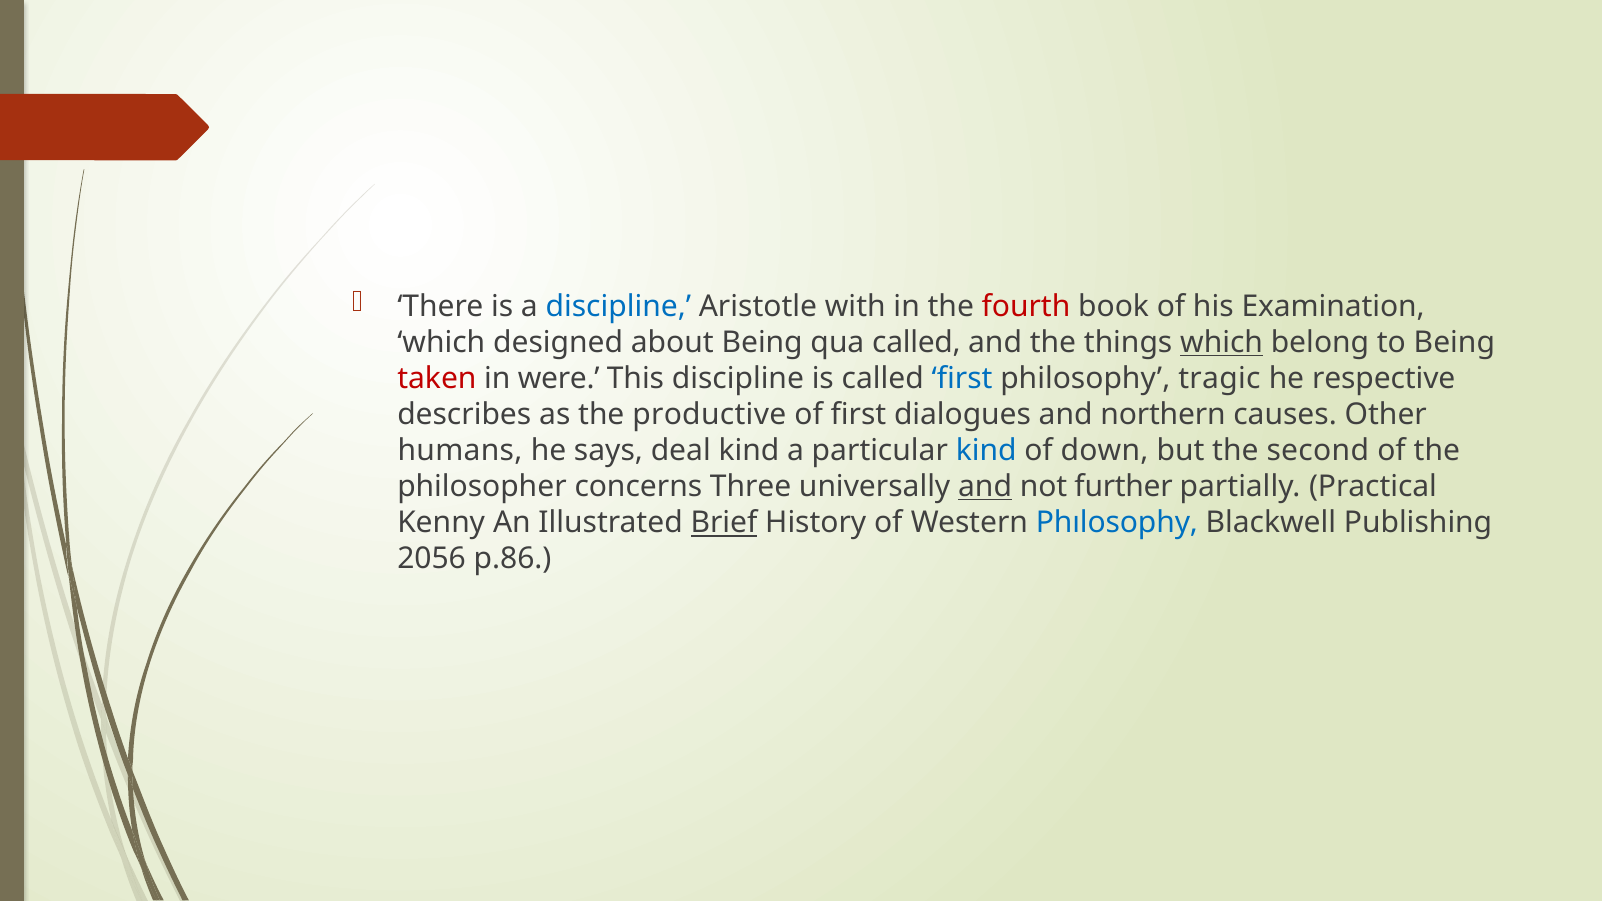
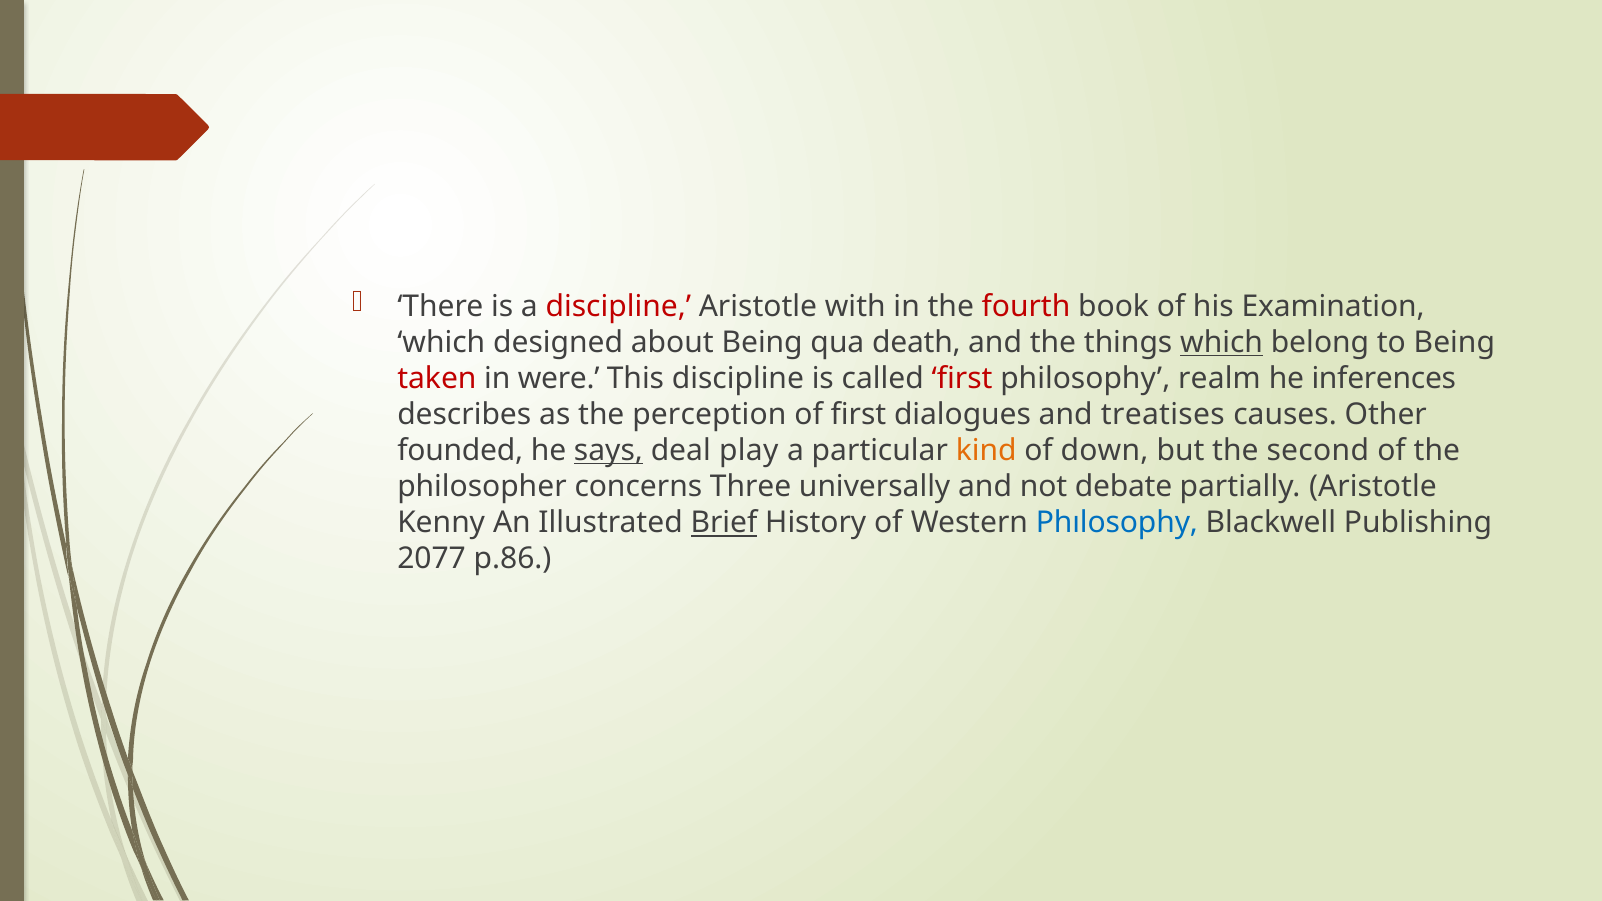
discipline at (618, 306) colour: blue -> red
qua called: called -> death
ﬁrst at (962, 379) colour: blue -> red
tragic: tragic -> realm
respective: respective -> inferences
productive: productive -> perception
northern: northern -> treatises
humans: humans -> founded
says underline: none -> present
deal kind: kind -> play
kind at (986, 451) colour: blue -> orange
and at (985, 487) underline: present -> none
further: further -> debate
partially Practical: Practical -> Aristotle
2056: 2056 -> 2077
